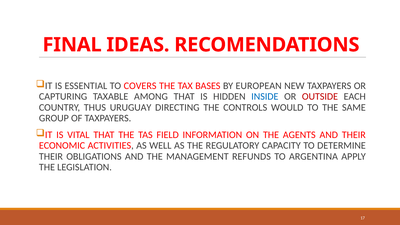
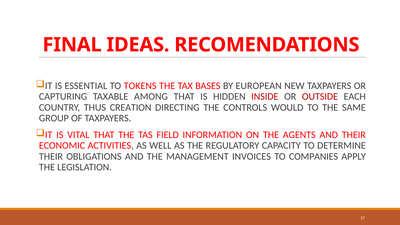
COVERS: COVERS -> TOKENS
INSIDE colour: blue -> red
URUGUAY: URUGUAY -> CREATION
REFUNDS: REFUNDS -> INVOICES
ARGENTINA: ARGENTINA -> COMPANIES
